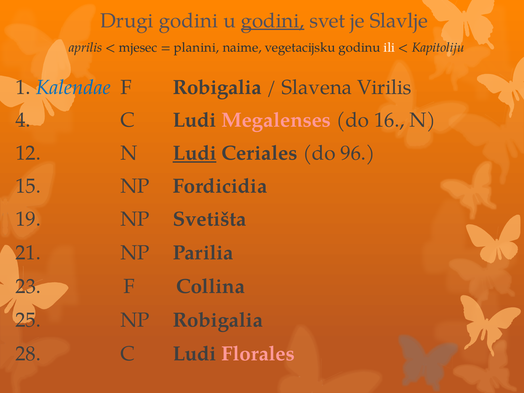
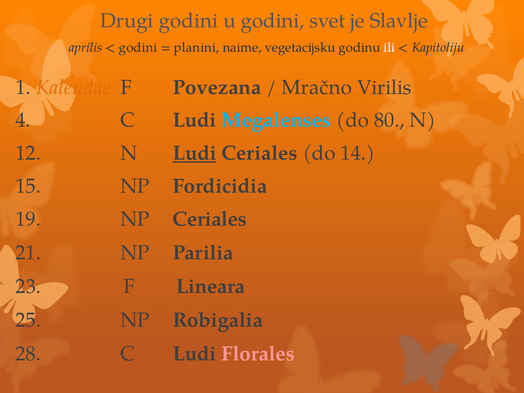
godini at (273, 21) underline: present -> none
mjesec at (138, 47): mjesec -> godini
Kalendae colour: blue -> orange
F Robigalia: Robigalia -> Povezana
Slavena: Slavena -> Mračno
Megalenses colour: pink -> light blue
16: 16 -> 80
96: 96 -> 14
NP Svetišta: Svetišta -> Ceriales
Collina: Collina -> Lineara
